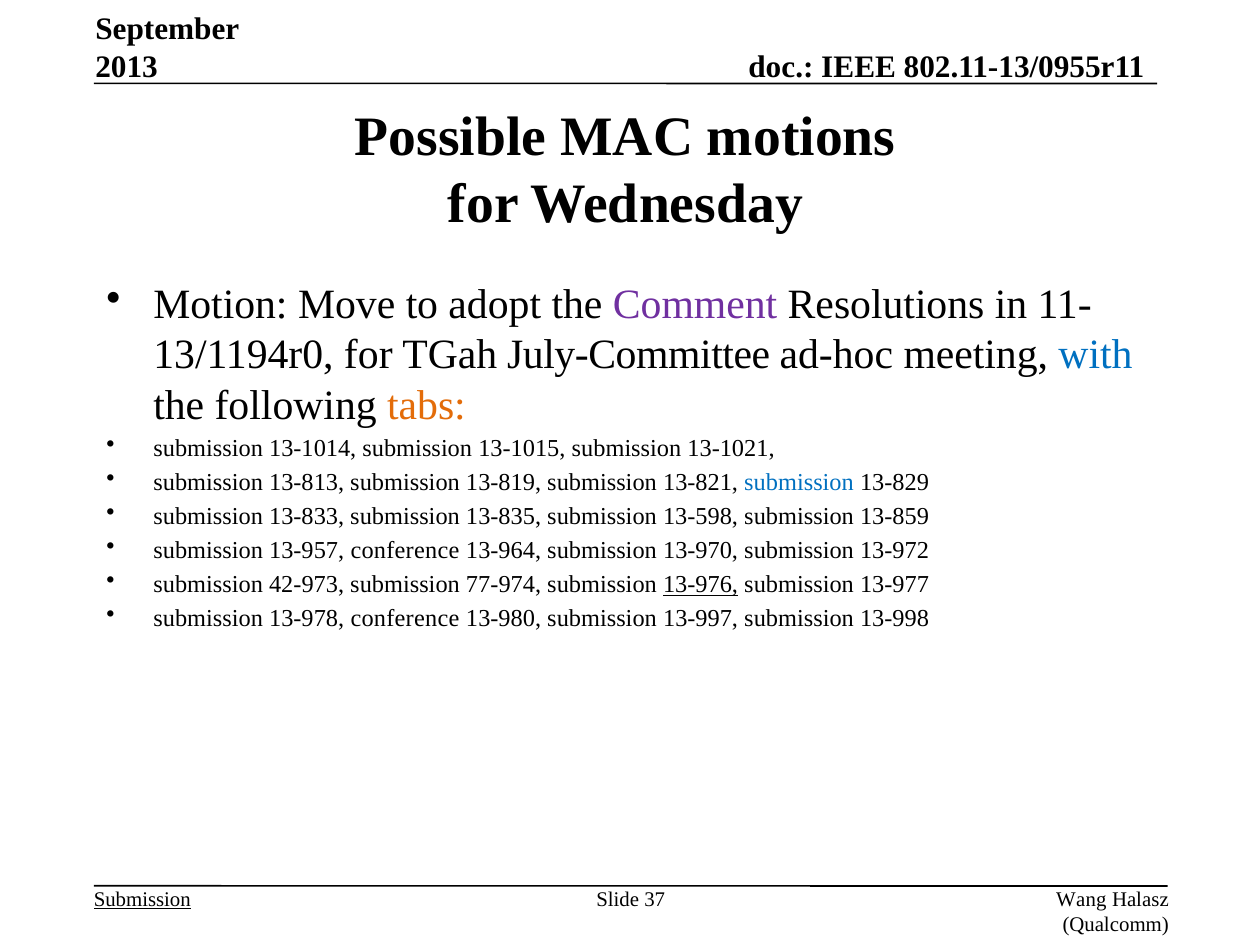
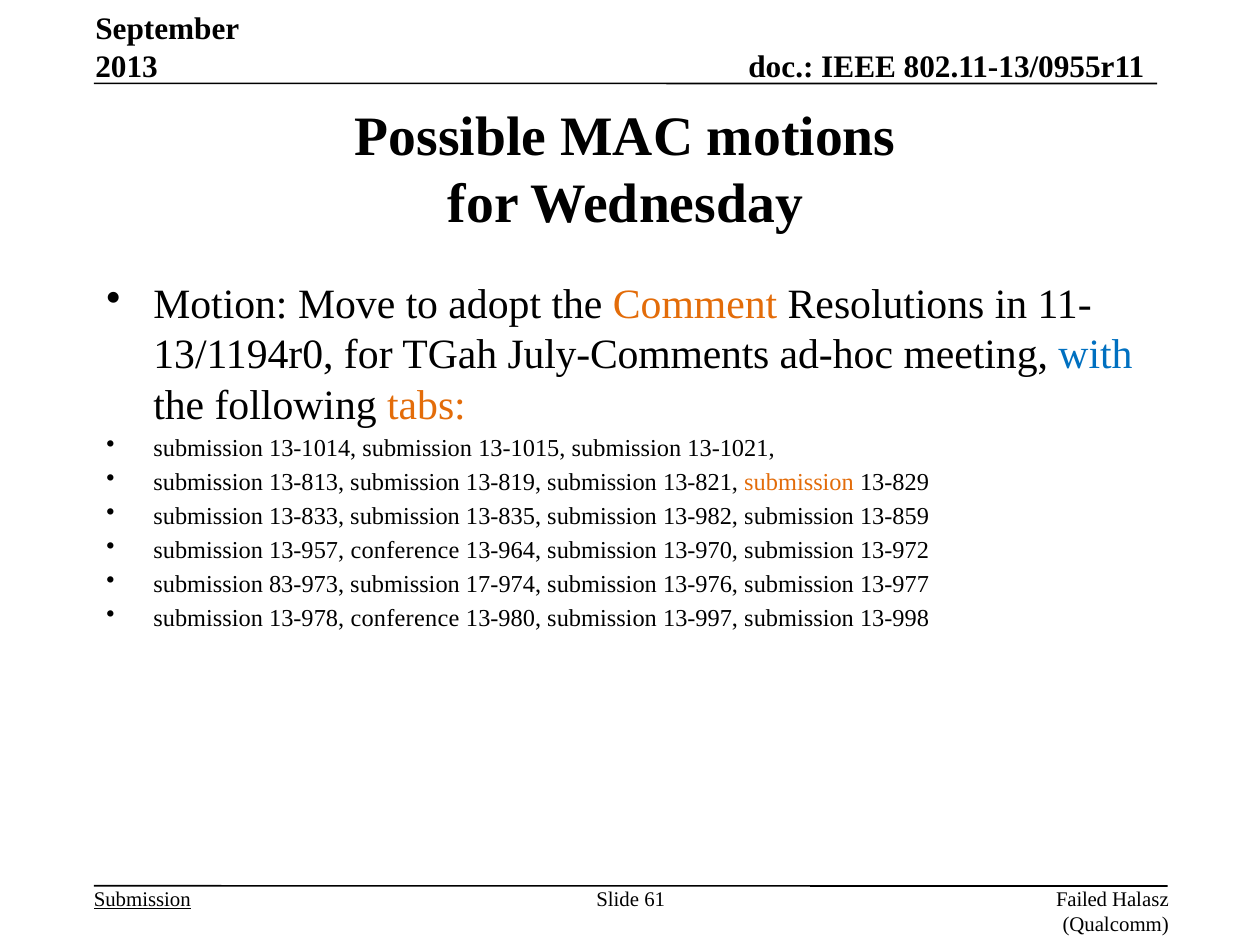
Comment colour: purple -> orange
July-Committee: July-Committee -> July-Comments
submission at (799, 483) colour: blue -> orange
13-598: 13-598 -> 13-982
42-973: 42-973 -> 83-973
77-974: 77-974 -> 17-974
13-976 underline: present -> none
37: 37 -> 61
Wang: Wang -> Failed
